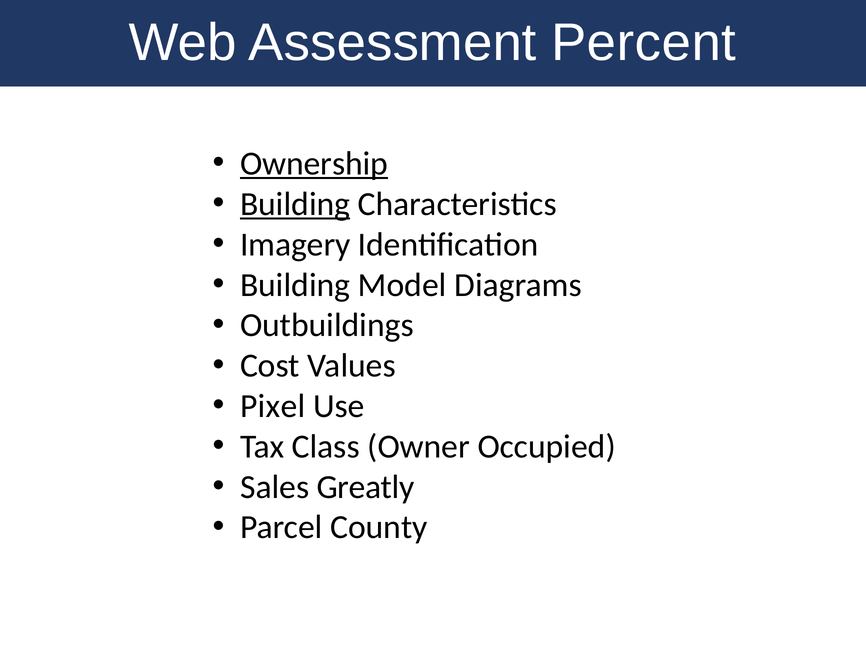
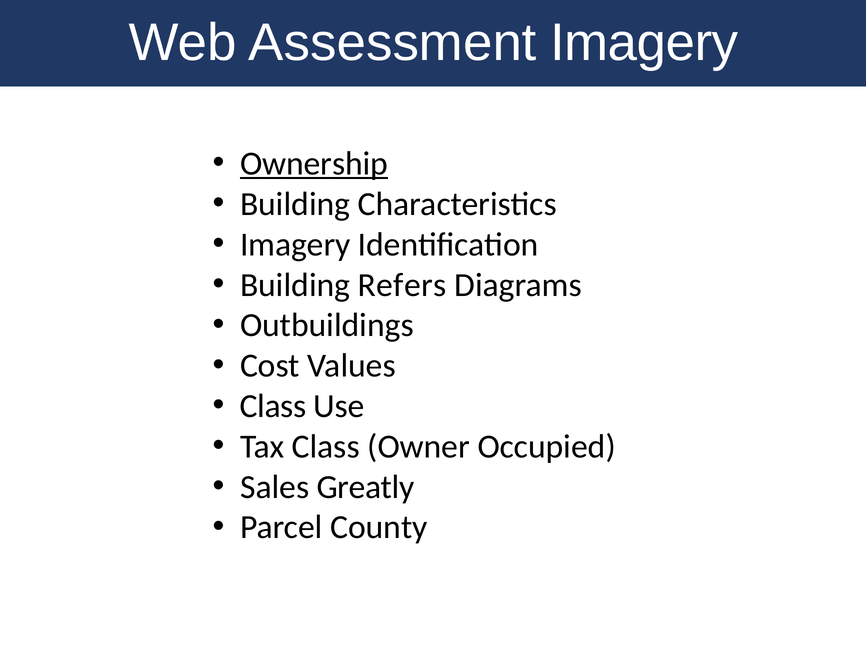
Assessment Percent: Percent -> Imagery
Building at (295, 204) underline: present -> none
Model: Model -> Refers
Pixel at (273, 406): Pixel -> Class
